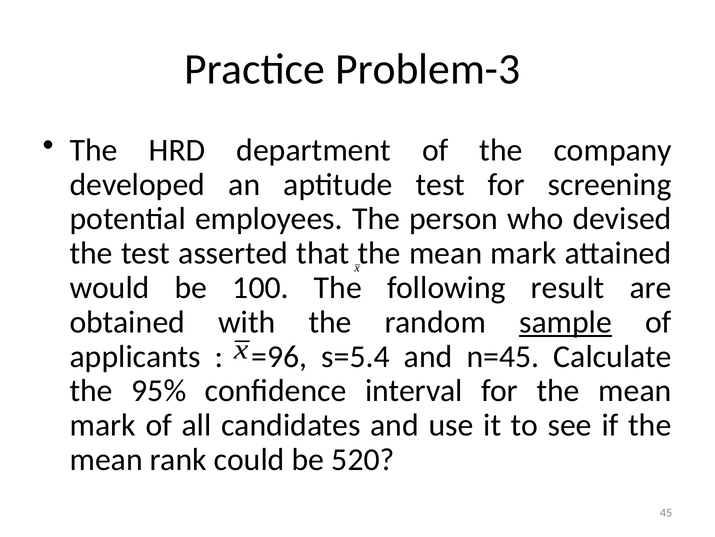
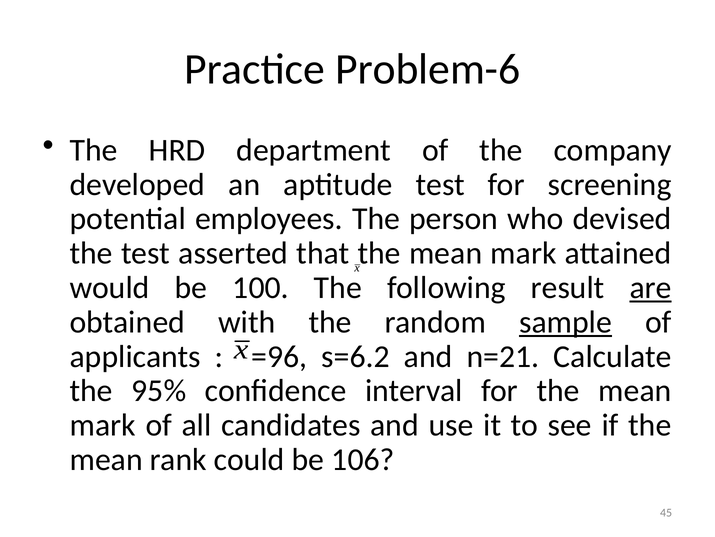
Problem-3: Problem-3 -> Problem-6
are underline: none -> present
s=5.4: s=5.4 -> s=6.2
n=45: n=45 -> n=21
520: 520 -> 106
